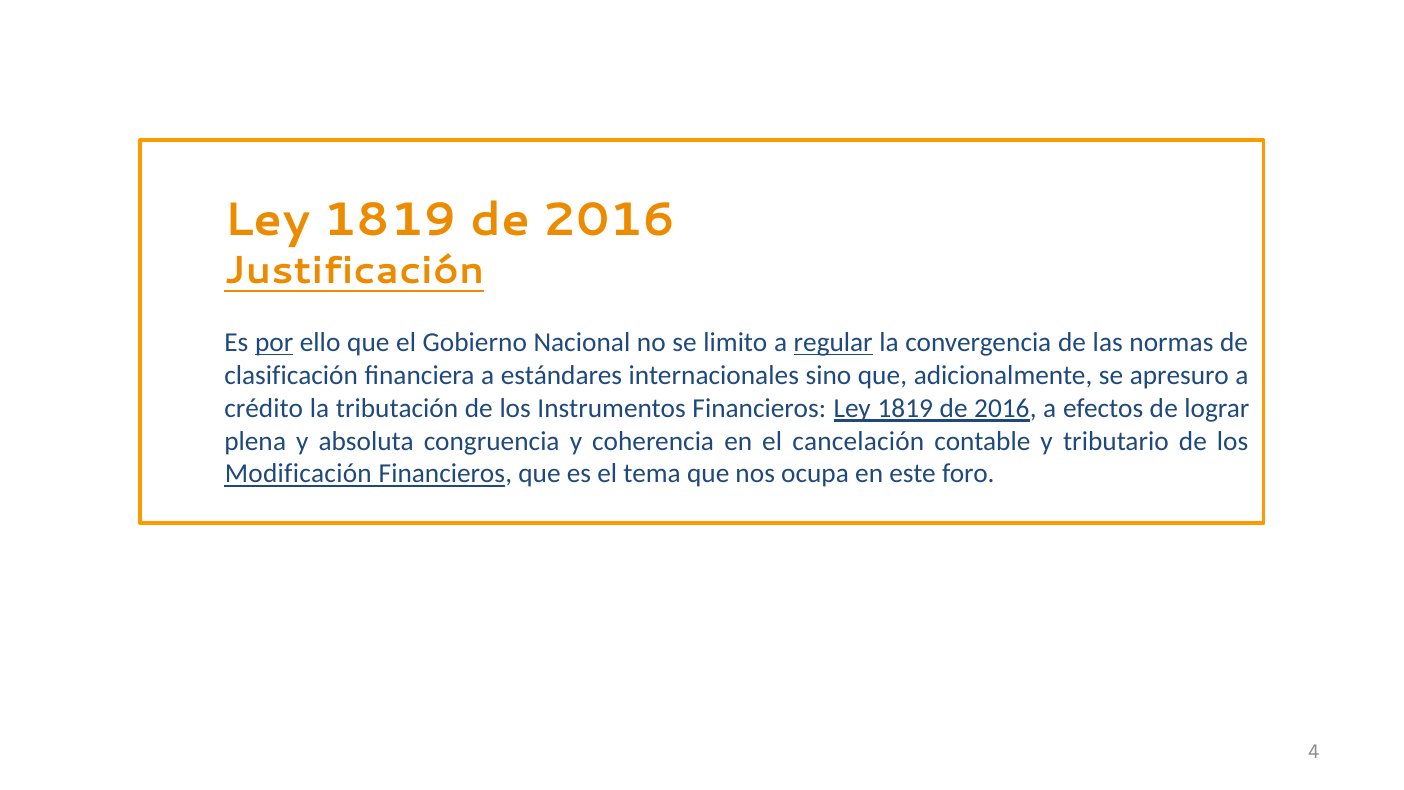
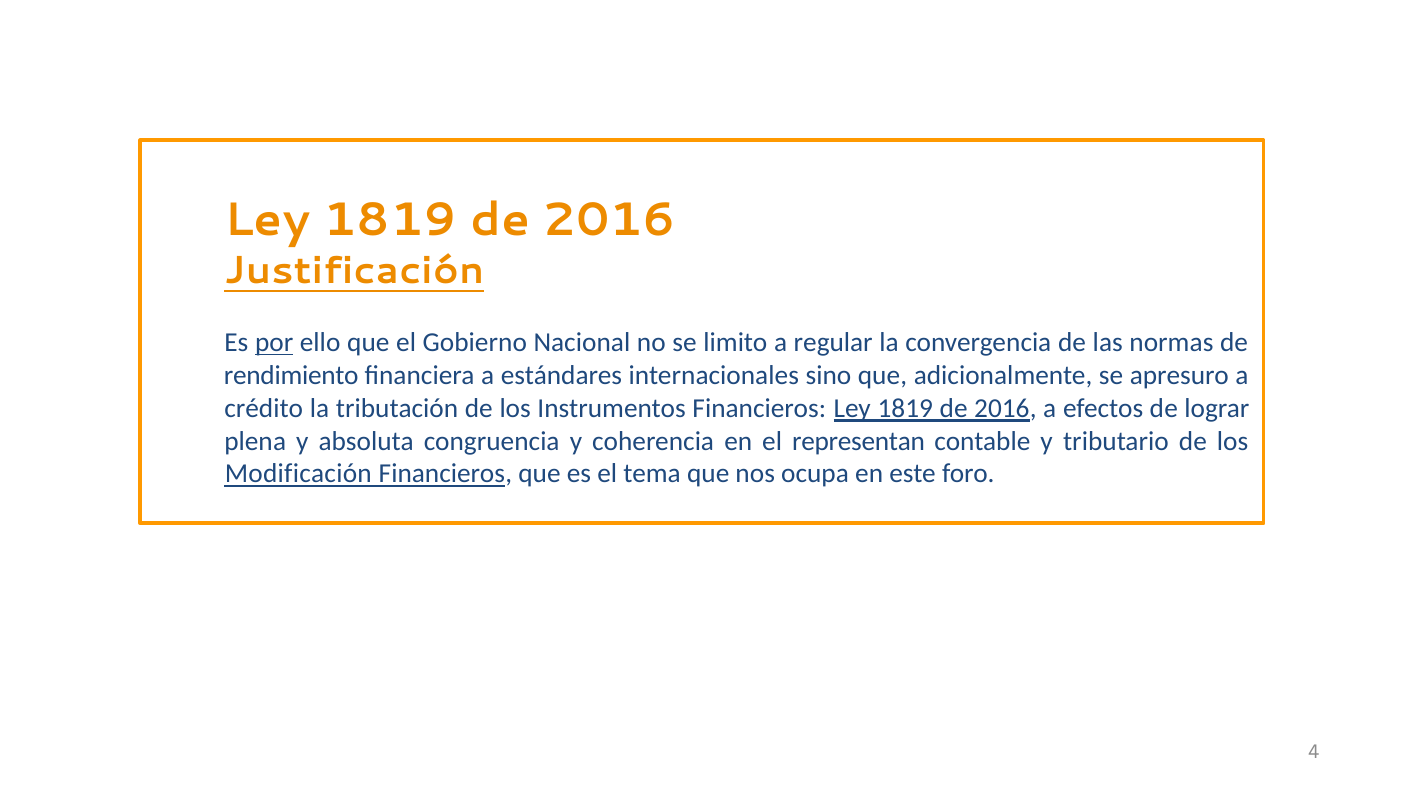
regular underline: present -> none
clasificación: clasificación -> rendimiento
cancelación: cancelación -> representan
